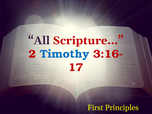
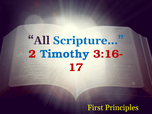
Scripture… colour: red -> blue
